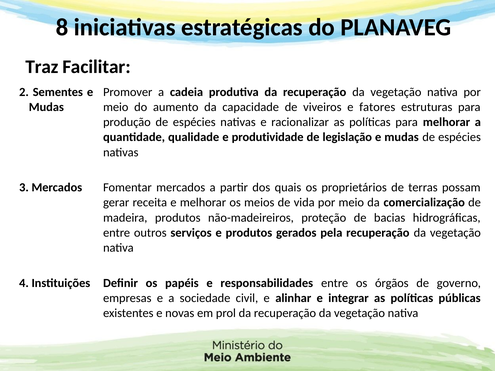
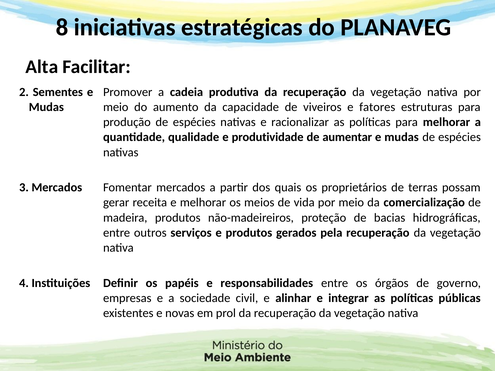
Traz: Traz -> Alta
legislação: legislação -> aumentar
